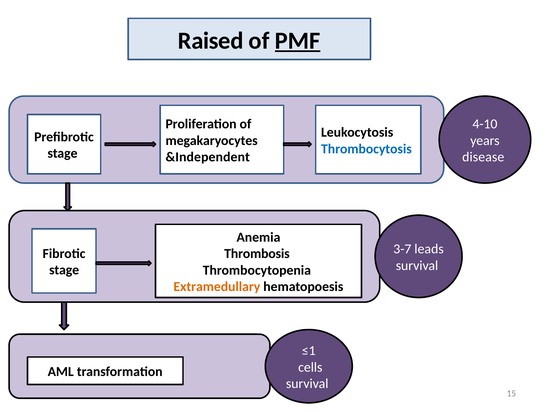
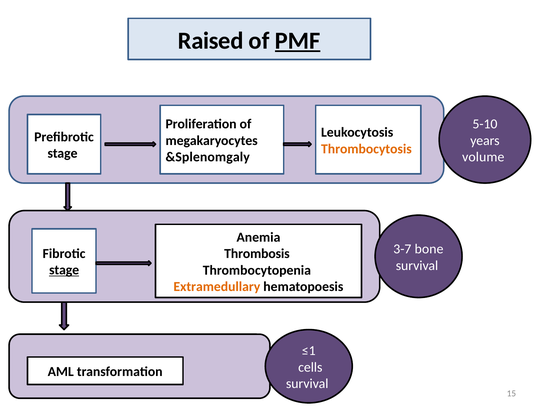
4-10: 4-10 -> 5-10
Thrombocytosis colour: blue -> orange
&Independent: &Independent -> &Splenomgaly
disease: disease -> volume
leads: leads -> bone
stage at (64, 270) underline: none -> present
